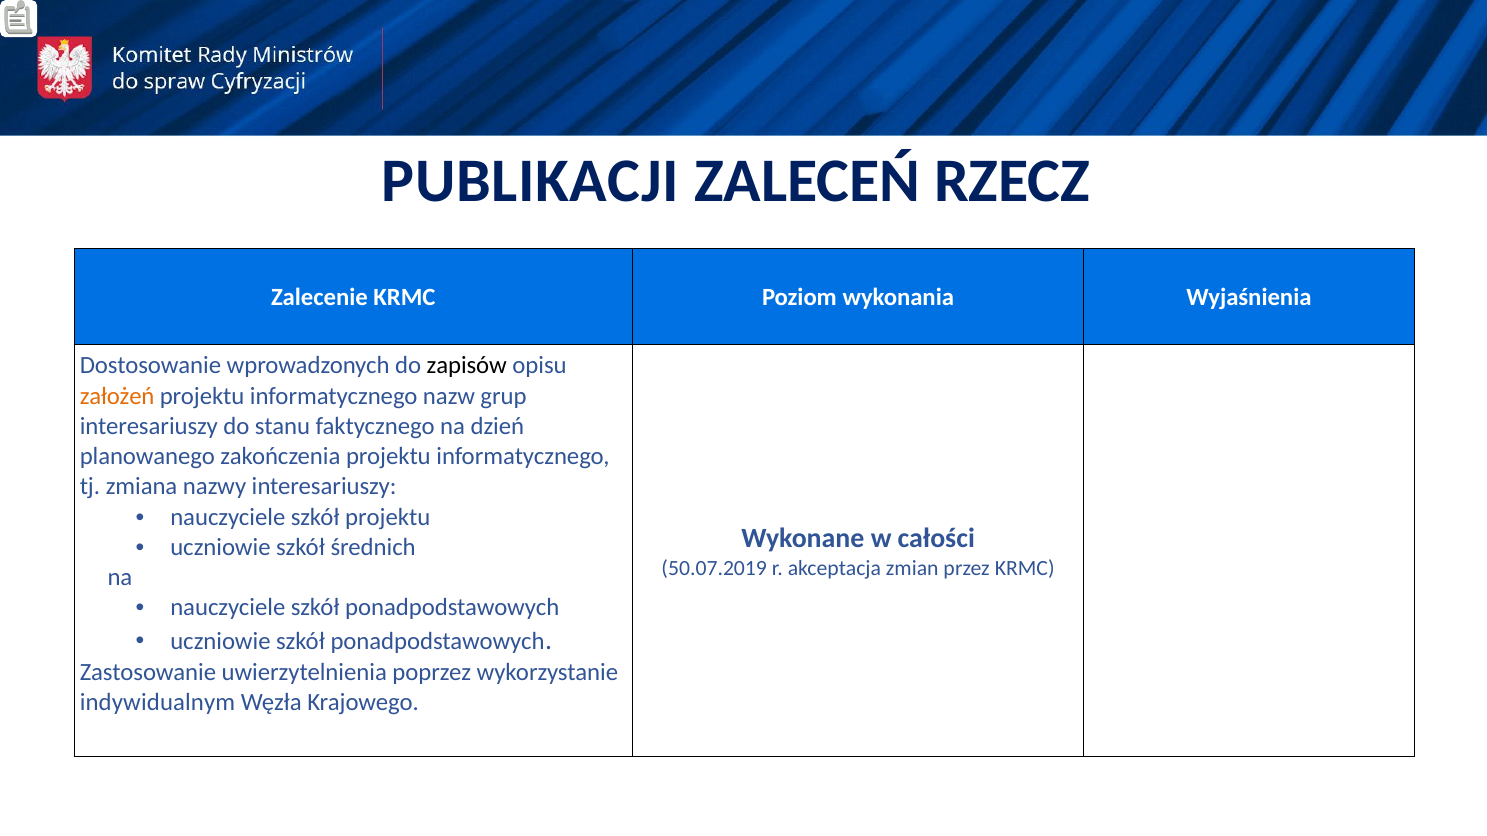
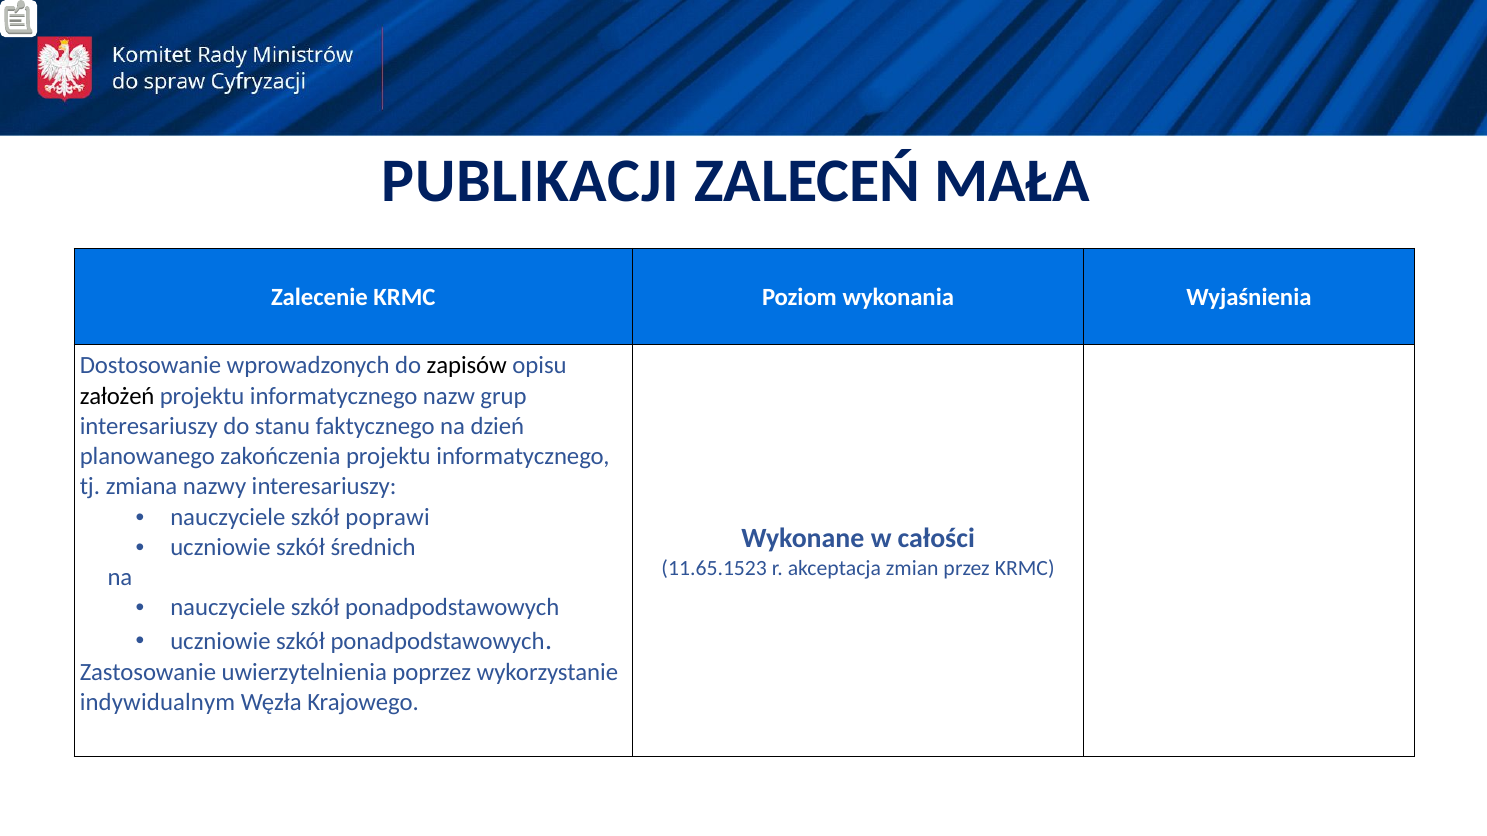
RZECZ: RZECZ -> MAŁA
założeń colour: orange -> black
szkół projektu: projektu -> poprawi
50.07.2019: 50.07.2019 -> 11.65.1523
